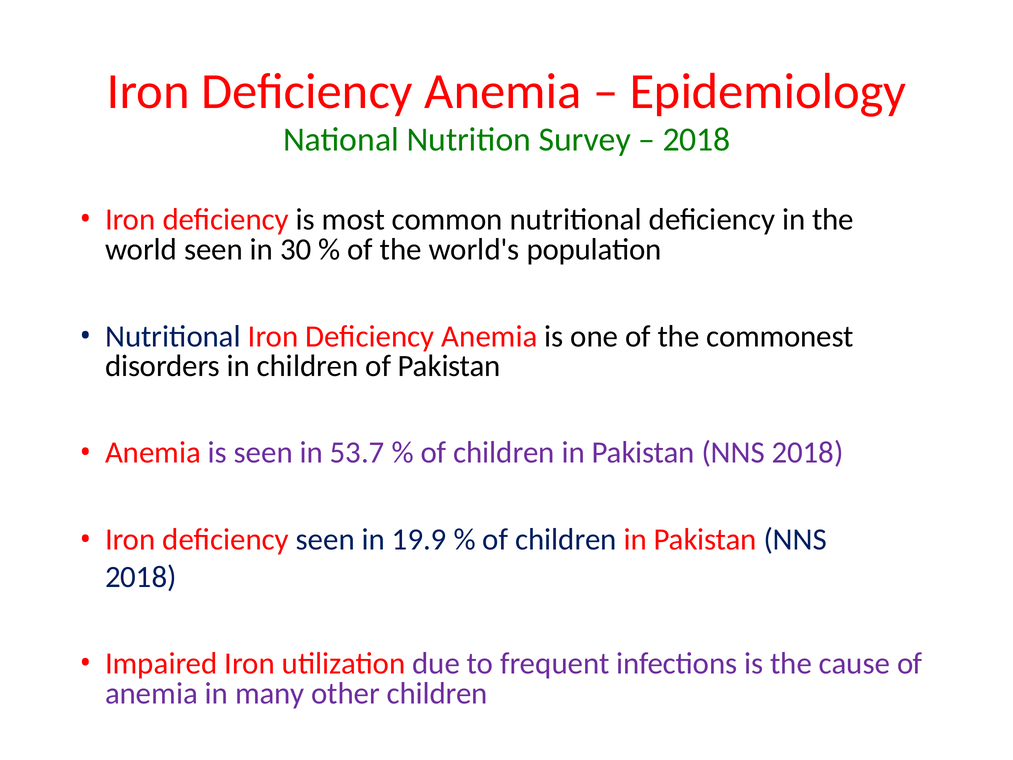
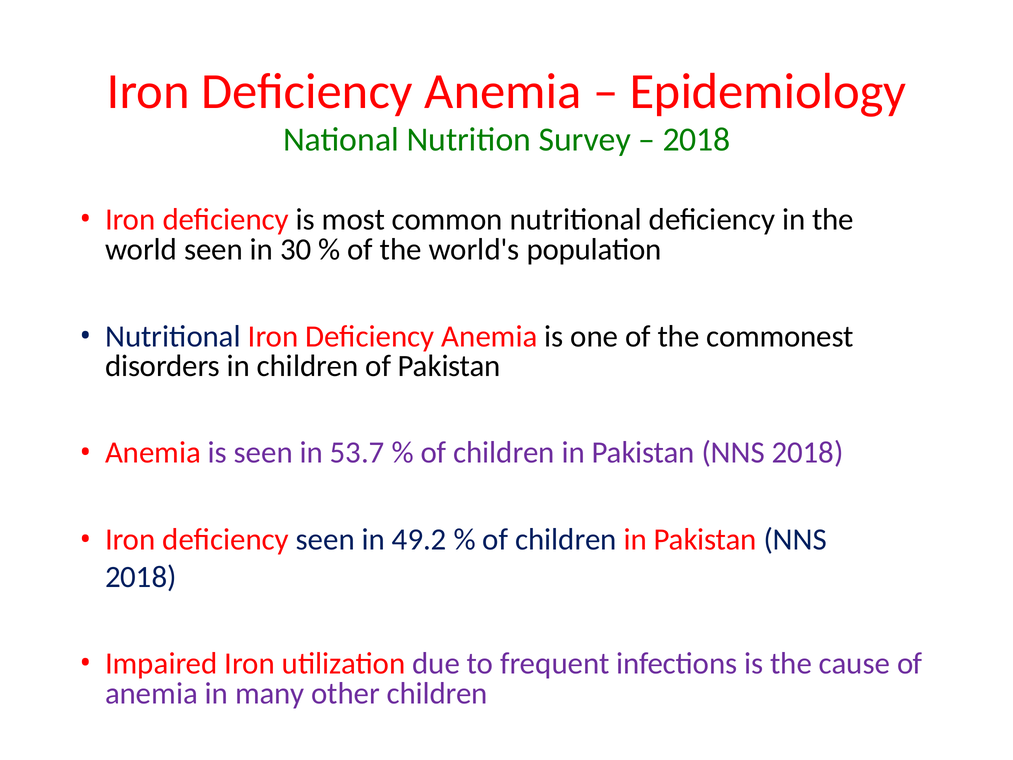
19.9: 19.9 -> 49.2
